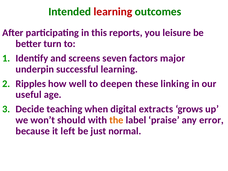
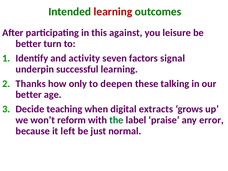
reports: reports -> against
screens: screens -> activity
major: major -> signal
Ripples: Ripples -> Thanks
well: well -> only
linking: linking -> talking
useful at (29, 95): useful -> better
should: should -> reform
the colour: orange -> green
